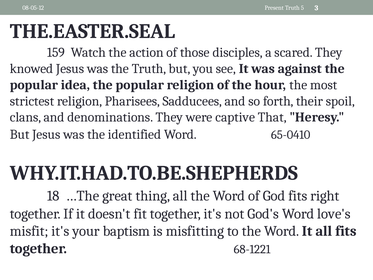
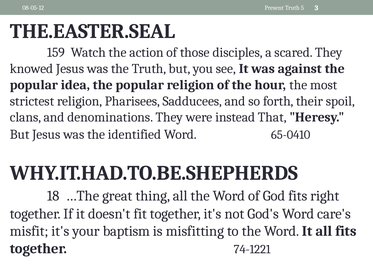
captive: captive -> instead
love's: love's -> care's
68-1221: 68-1221 -> 74-1221
